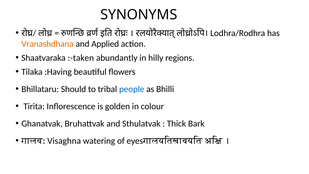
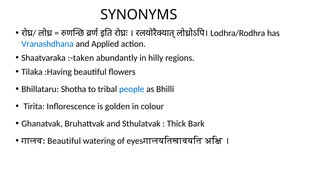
Vranashdhana colour: orange -> blue
Should: Should -> Shotha
Visaghna at (64, 141): Visaghna -> Beautiful
